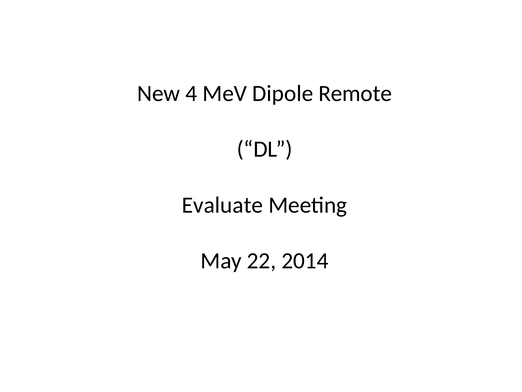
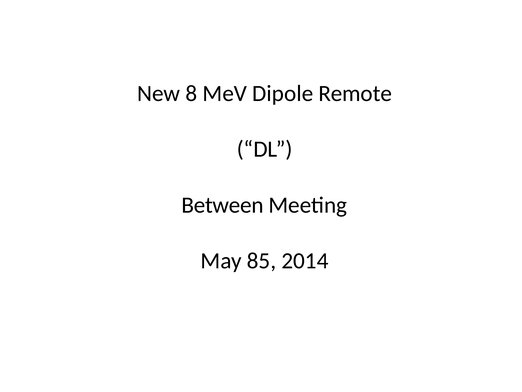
4: 4 -> 8
Evaluate: Evaluate -> Between
22: 22 -> 85
